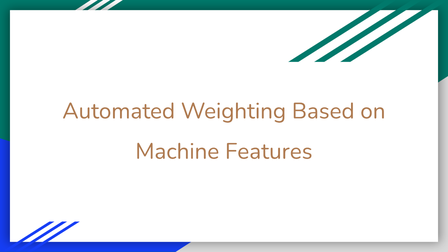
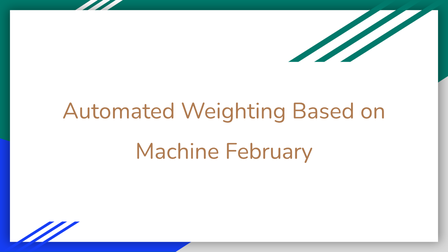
Features: Features -> February
